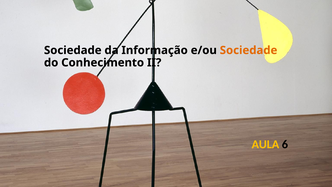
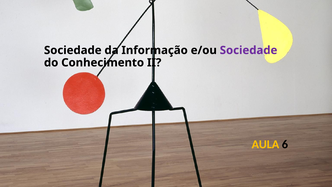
Sociedade at (249, 50) colour: orange -> purple
